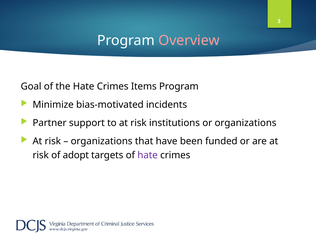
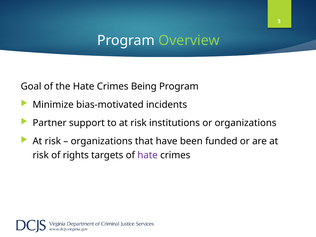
Overview colour: pink -> light green
Items: Items -> Being
adopt: adopt -> rights
